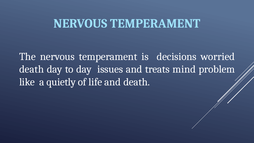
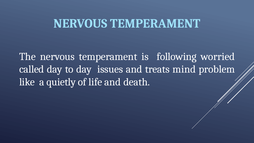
decisions: decisions -> following
death at (32, 69): death -> called
